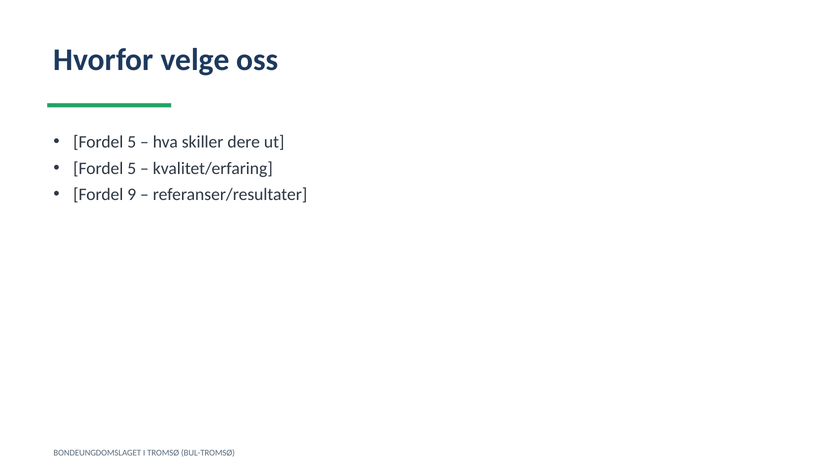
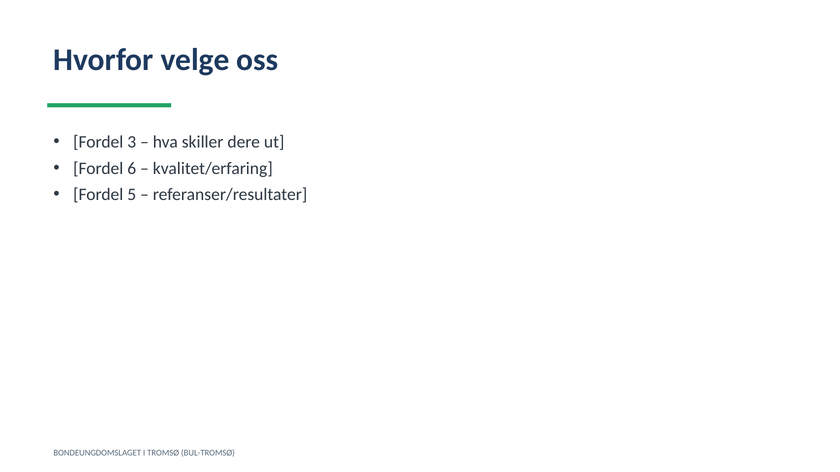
5 at (132, 142): 5 -> 3
5 at (132, 169): 5 -> 6
9: 9 -> 5
